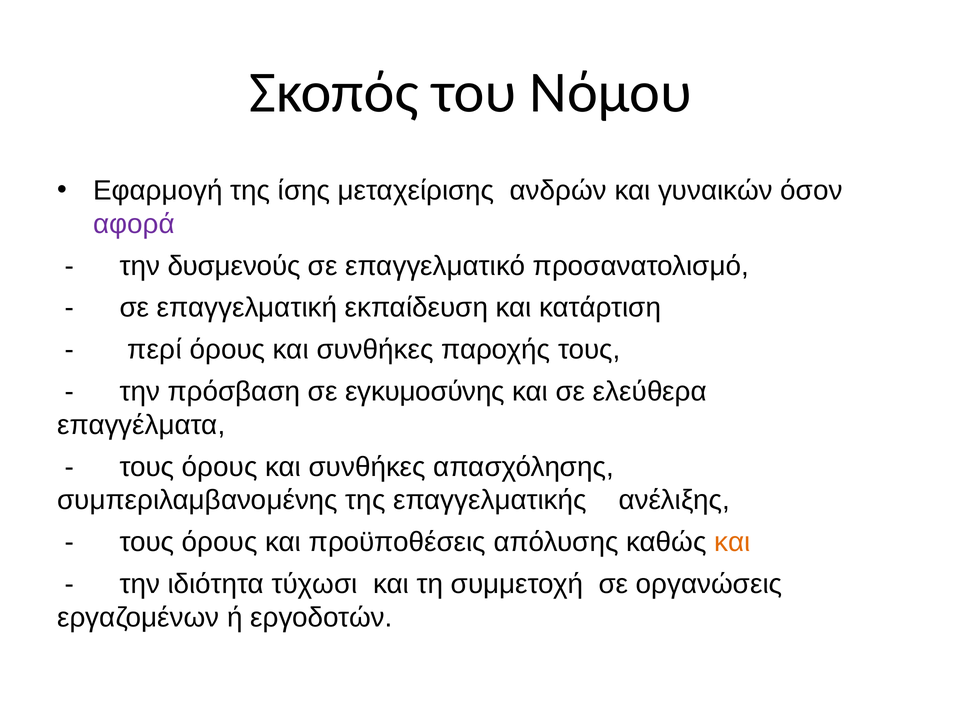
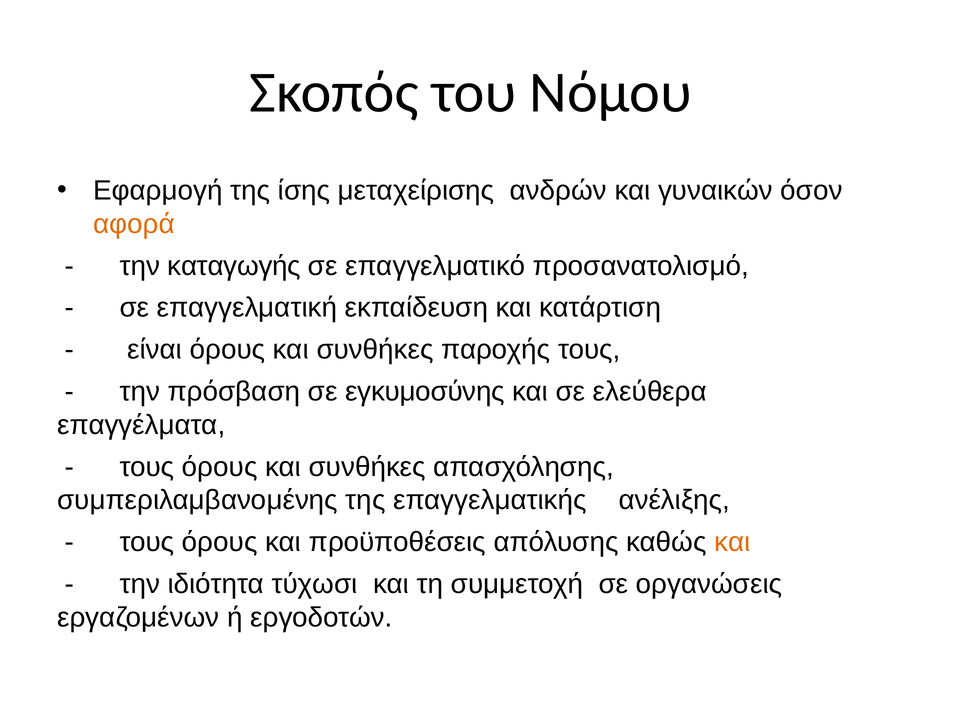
αφορά colour: purple -> orange
δυσμενούς: δυσμενούς -> καταγωγής
περί: περί -> είναι
